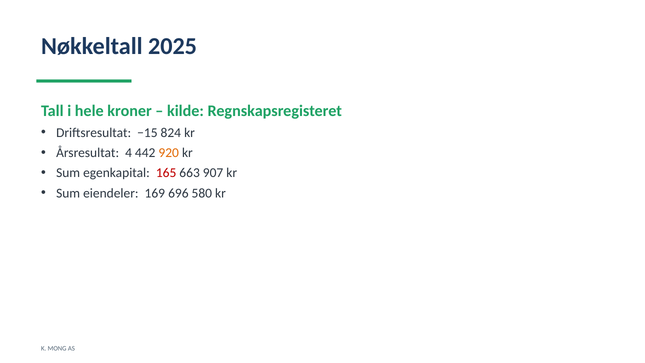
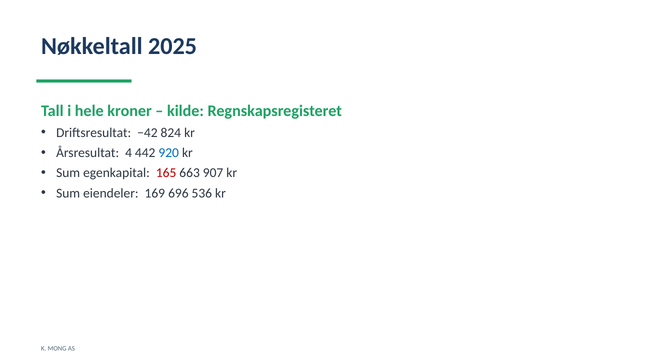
−15: −15 -> −42
920 colour: orange -> blue
580: 580 -> 536
